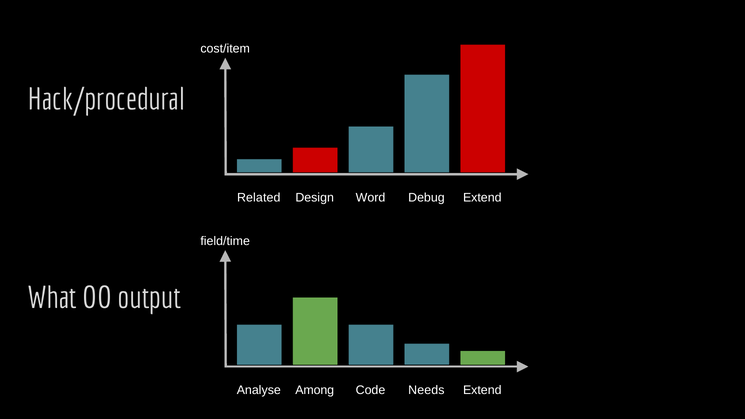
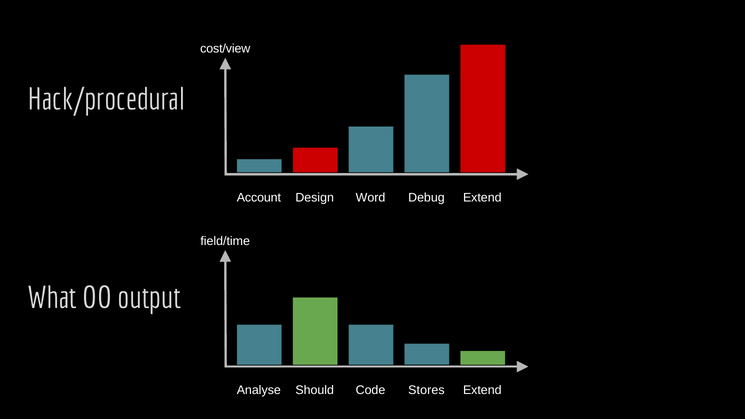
cost/item: cost/item -> cost/view
Related: Related -> Account
Among: Among -> Should
Needs: Needs -> Stores
